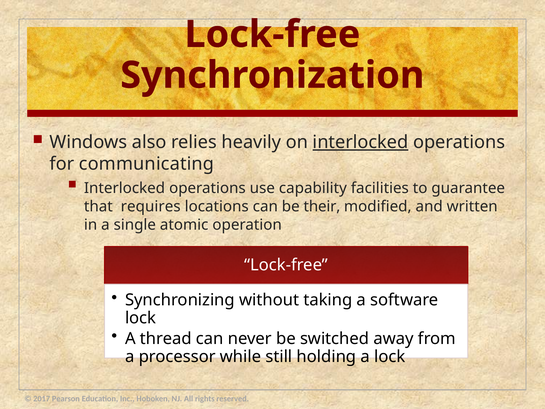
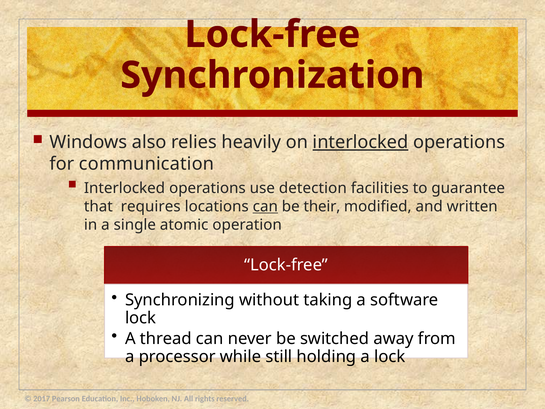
communicating: communicating -> communication
capability: capability -> detection
can at (265, 206) underline: none -> present
